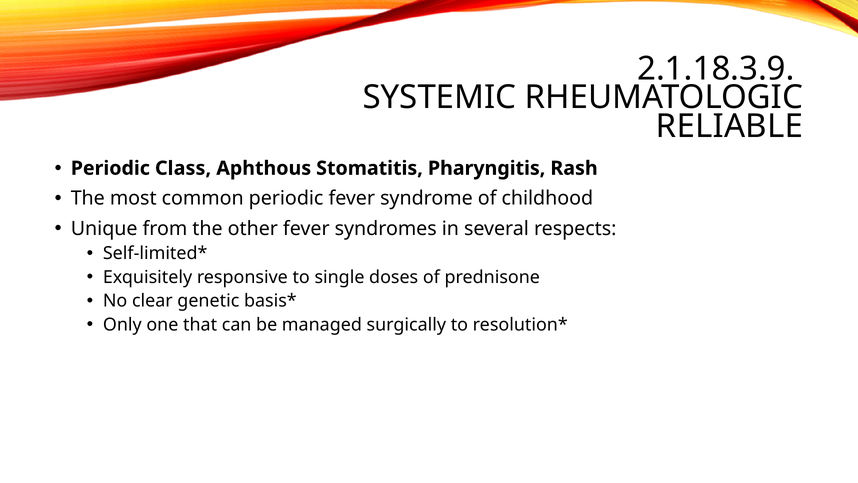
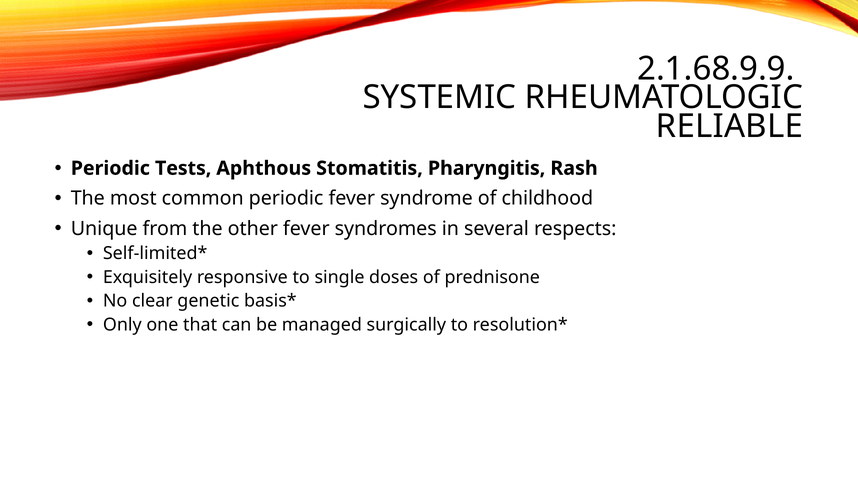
2.1.18.3.9: 2.1.18.3.9 -> 2.1.68.9.9
Class: Class -> Tests
